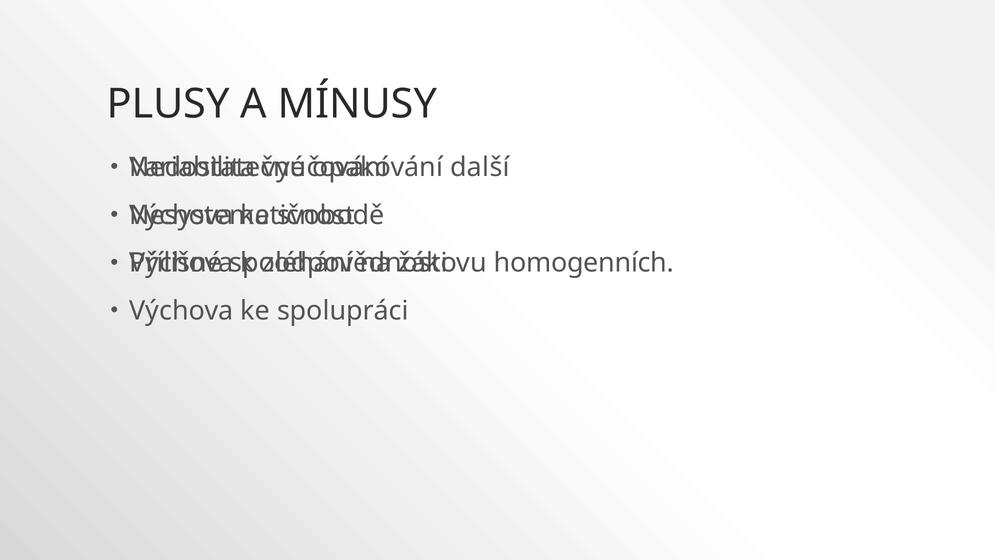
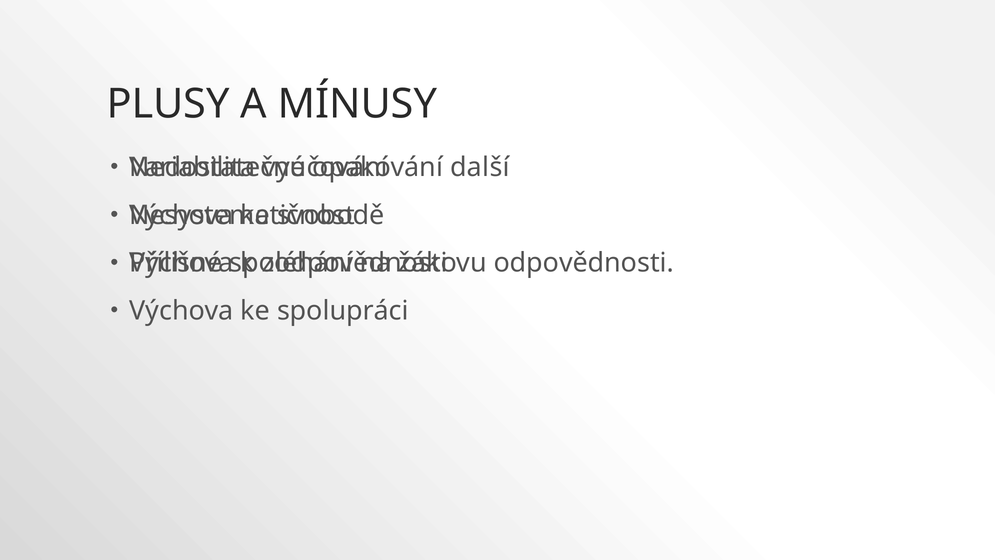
homogenních: homogenních -> odpovědnosti
